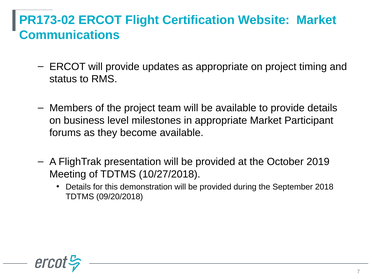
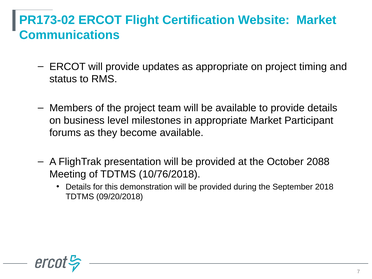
2019: 2019 -> 2088
10/27/2018: 10/27/2018 -> 10/76/2018
